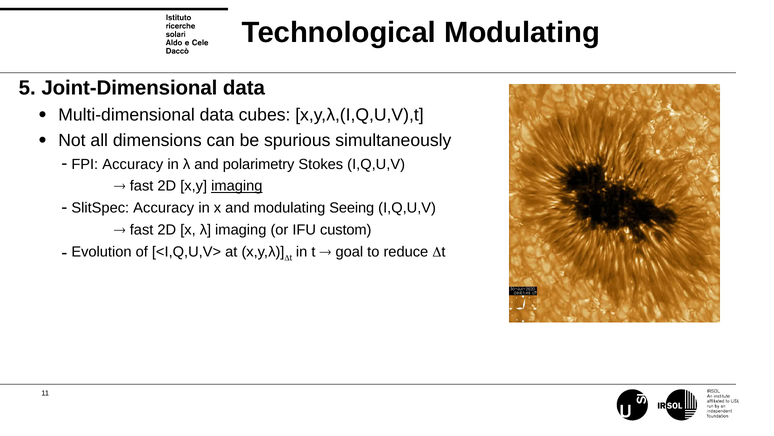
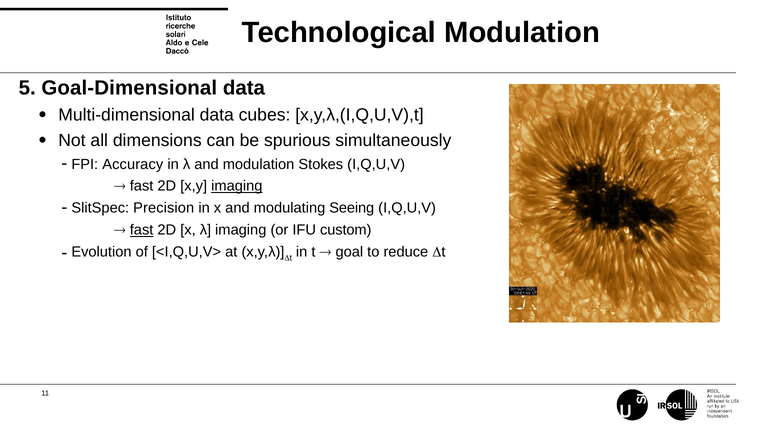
Technological Modulating: Modulating -> Modulation
Joint-Dimensional: Joint-Dimensional -> Goal-Dimensional
and polarimetry: polarimetry -> modulation
SlitSpec Accuracy: Accuracy -> Precision
fast at (142, 230) underline: none -> present
